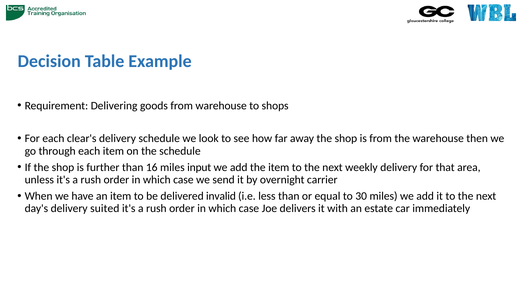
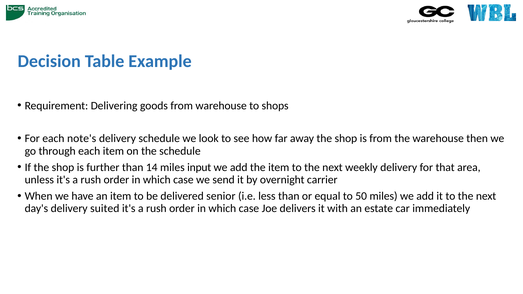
clear's: clear's -> note's
16: 16 -> 14
invalid: invalid -> senior
30: 30 -> 50
